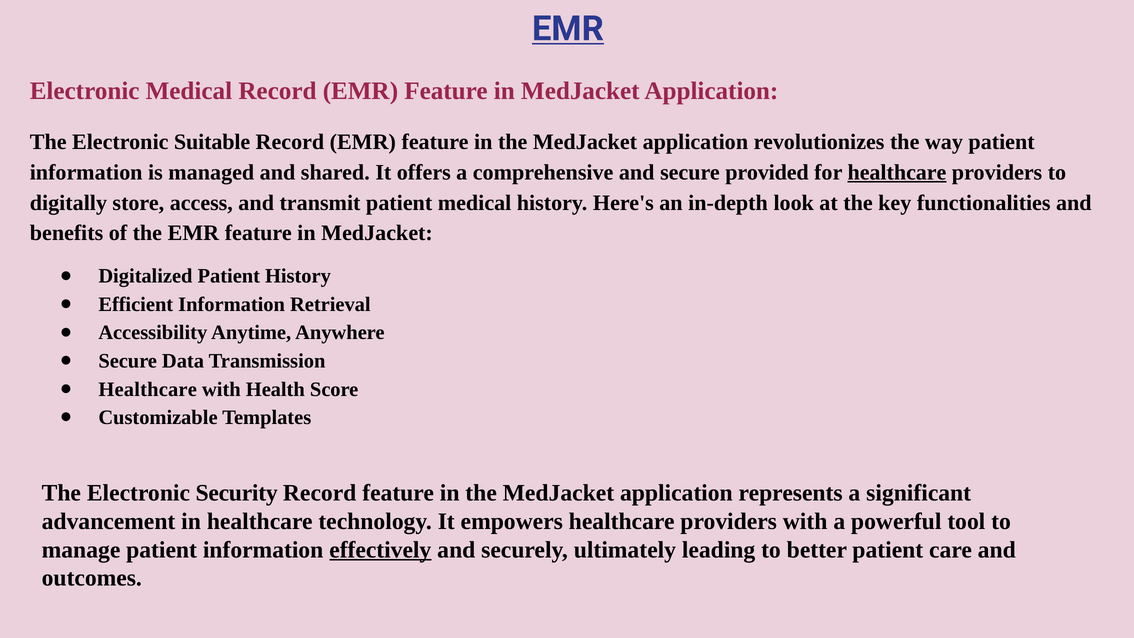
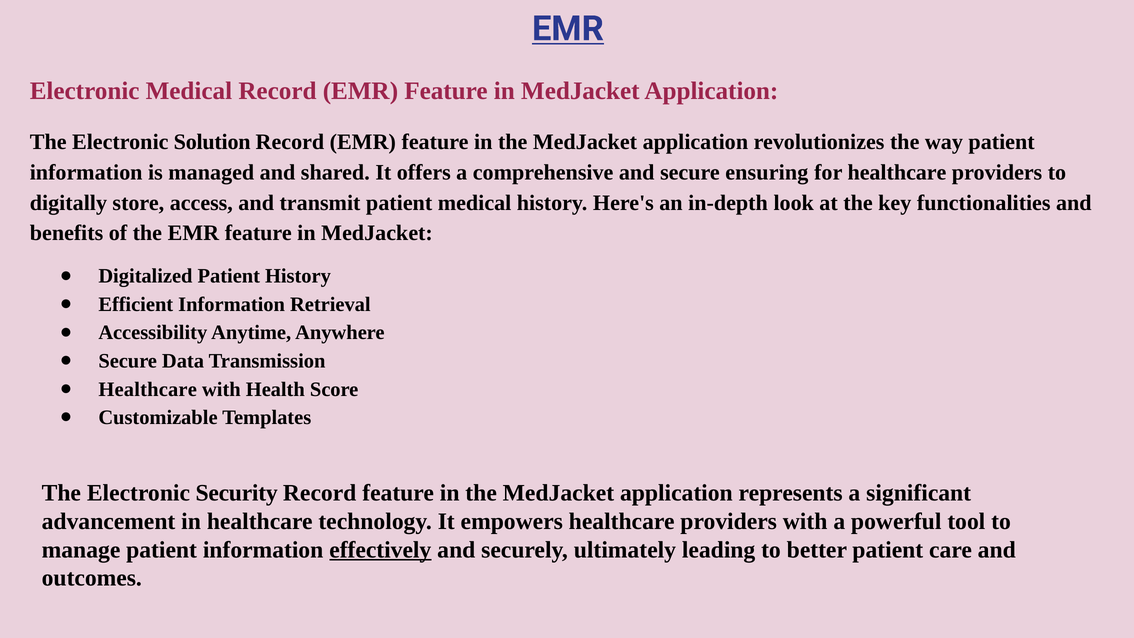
Suitable: Suitable -> Solution
provided: provided -> ensuring
healthcare at (897, 172) underline: present -> none
